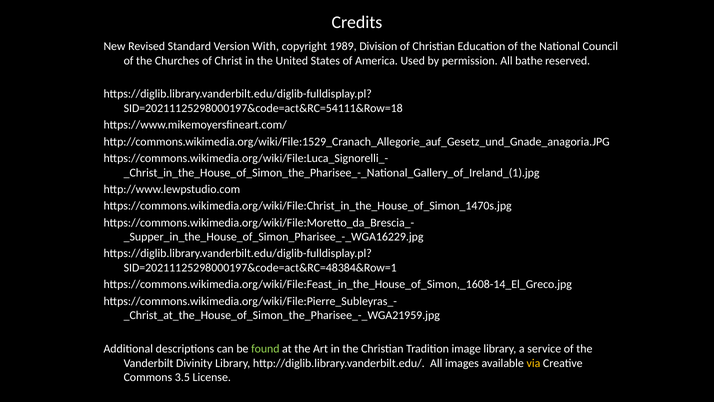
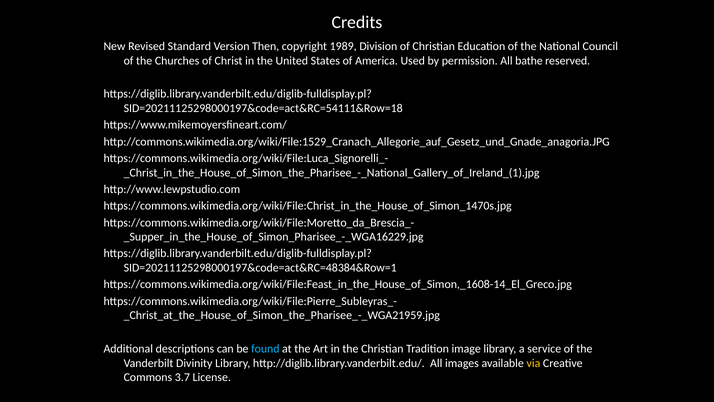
With: With -> Then
found colour: light green -> light blue
3.5: 3.5 -> 3.7
